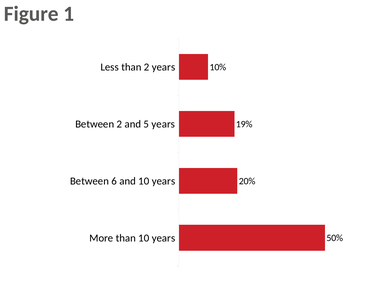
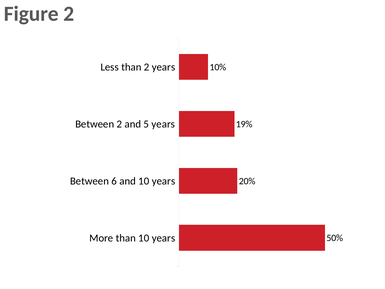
Figure 1: 1 -> 2
